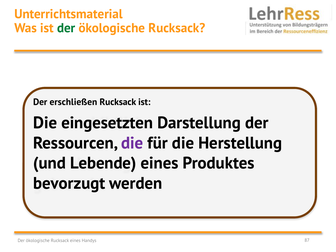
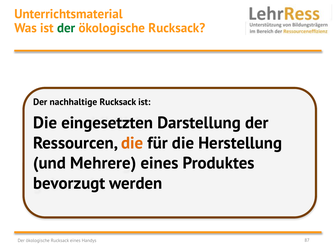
erschließen: erschließen -> nachhaltige
die at (132, 143) colour: purple -> orange
Lebende: Lebende -> Mehrere
